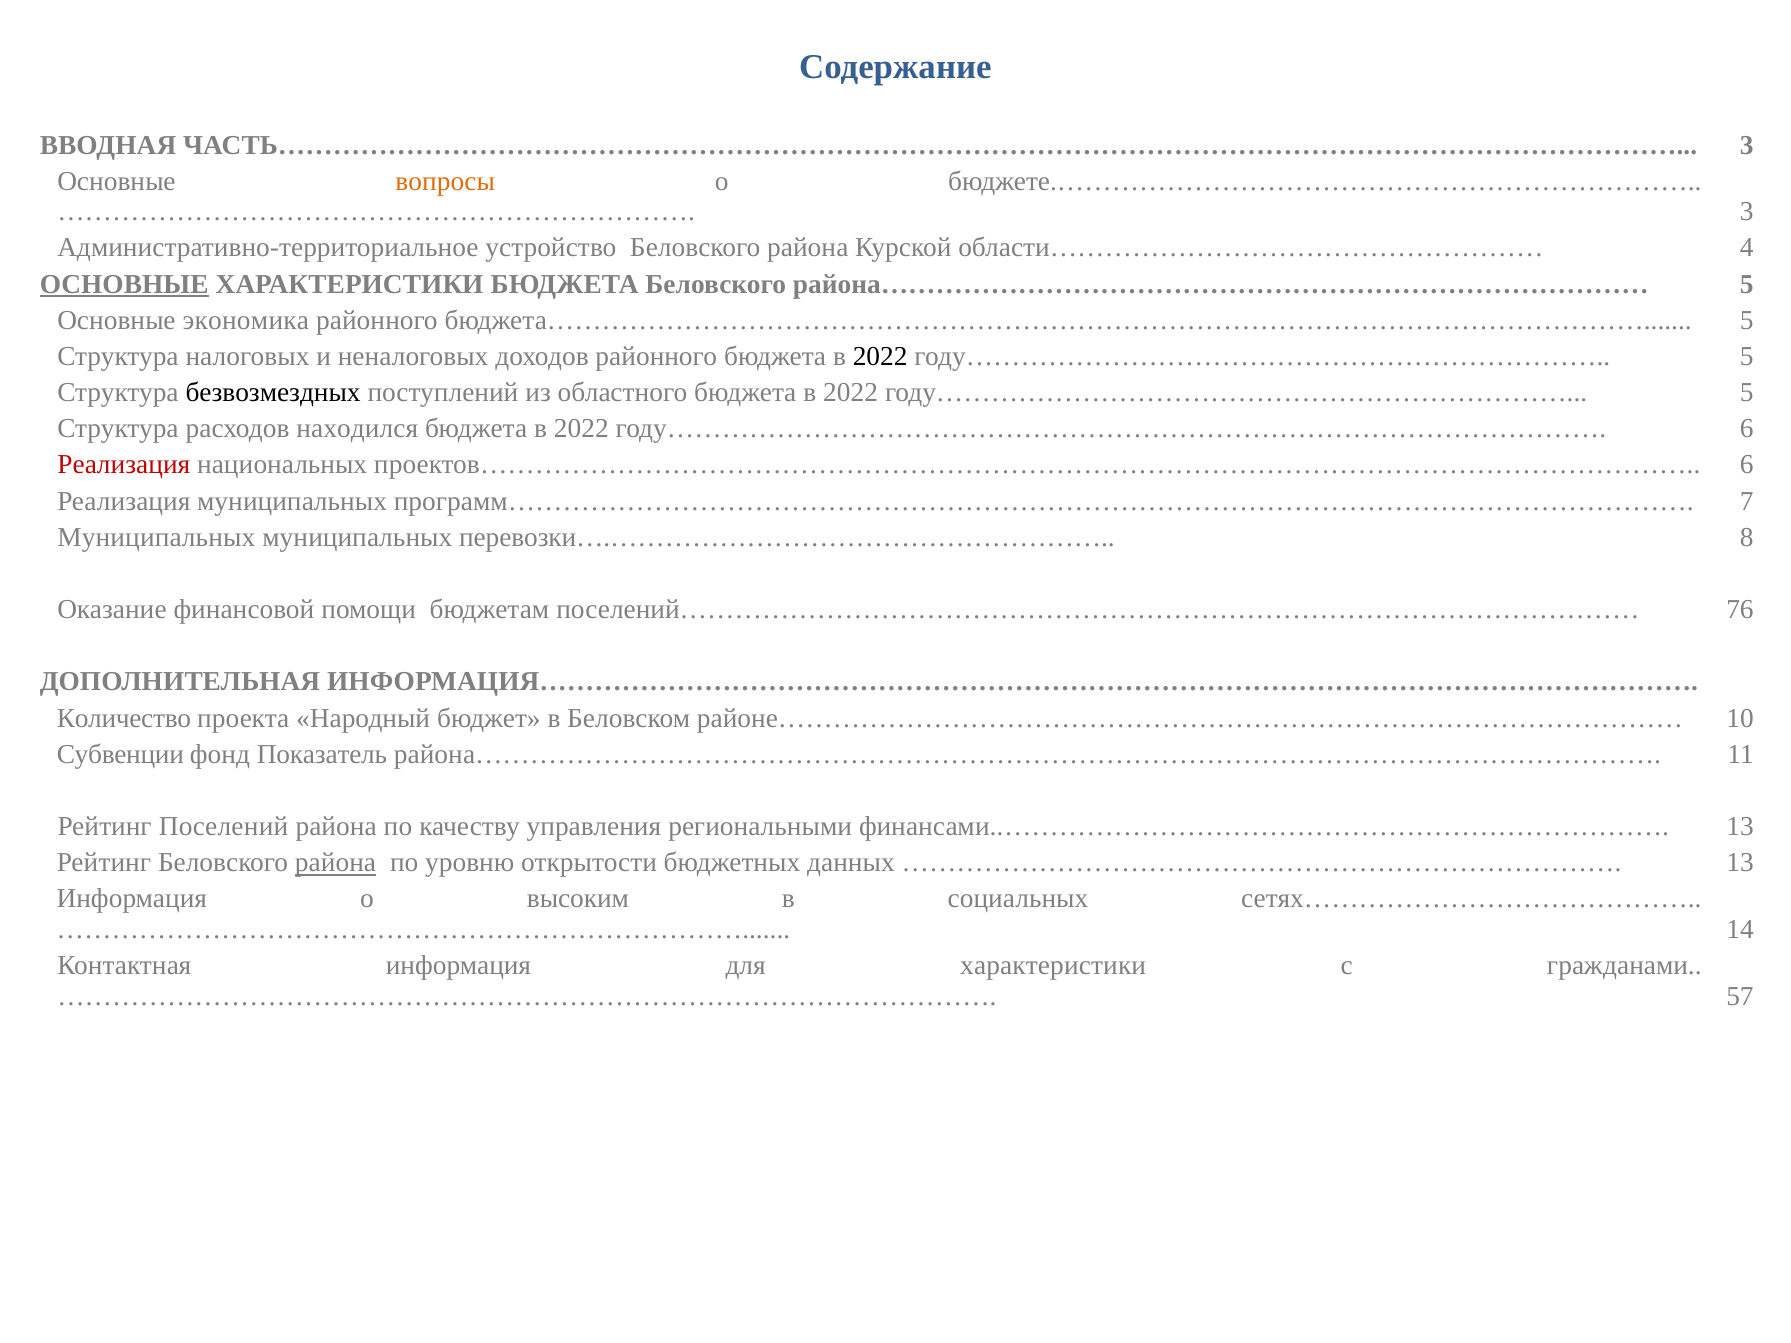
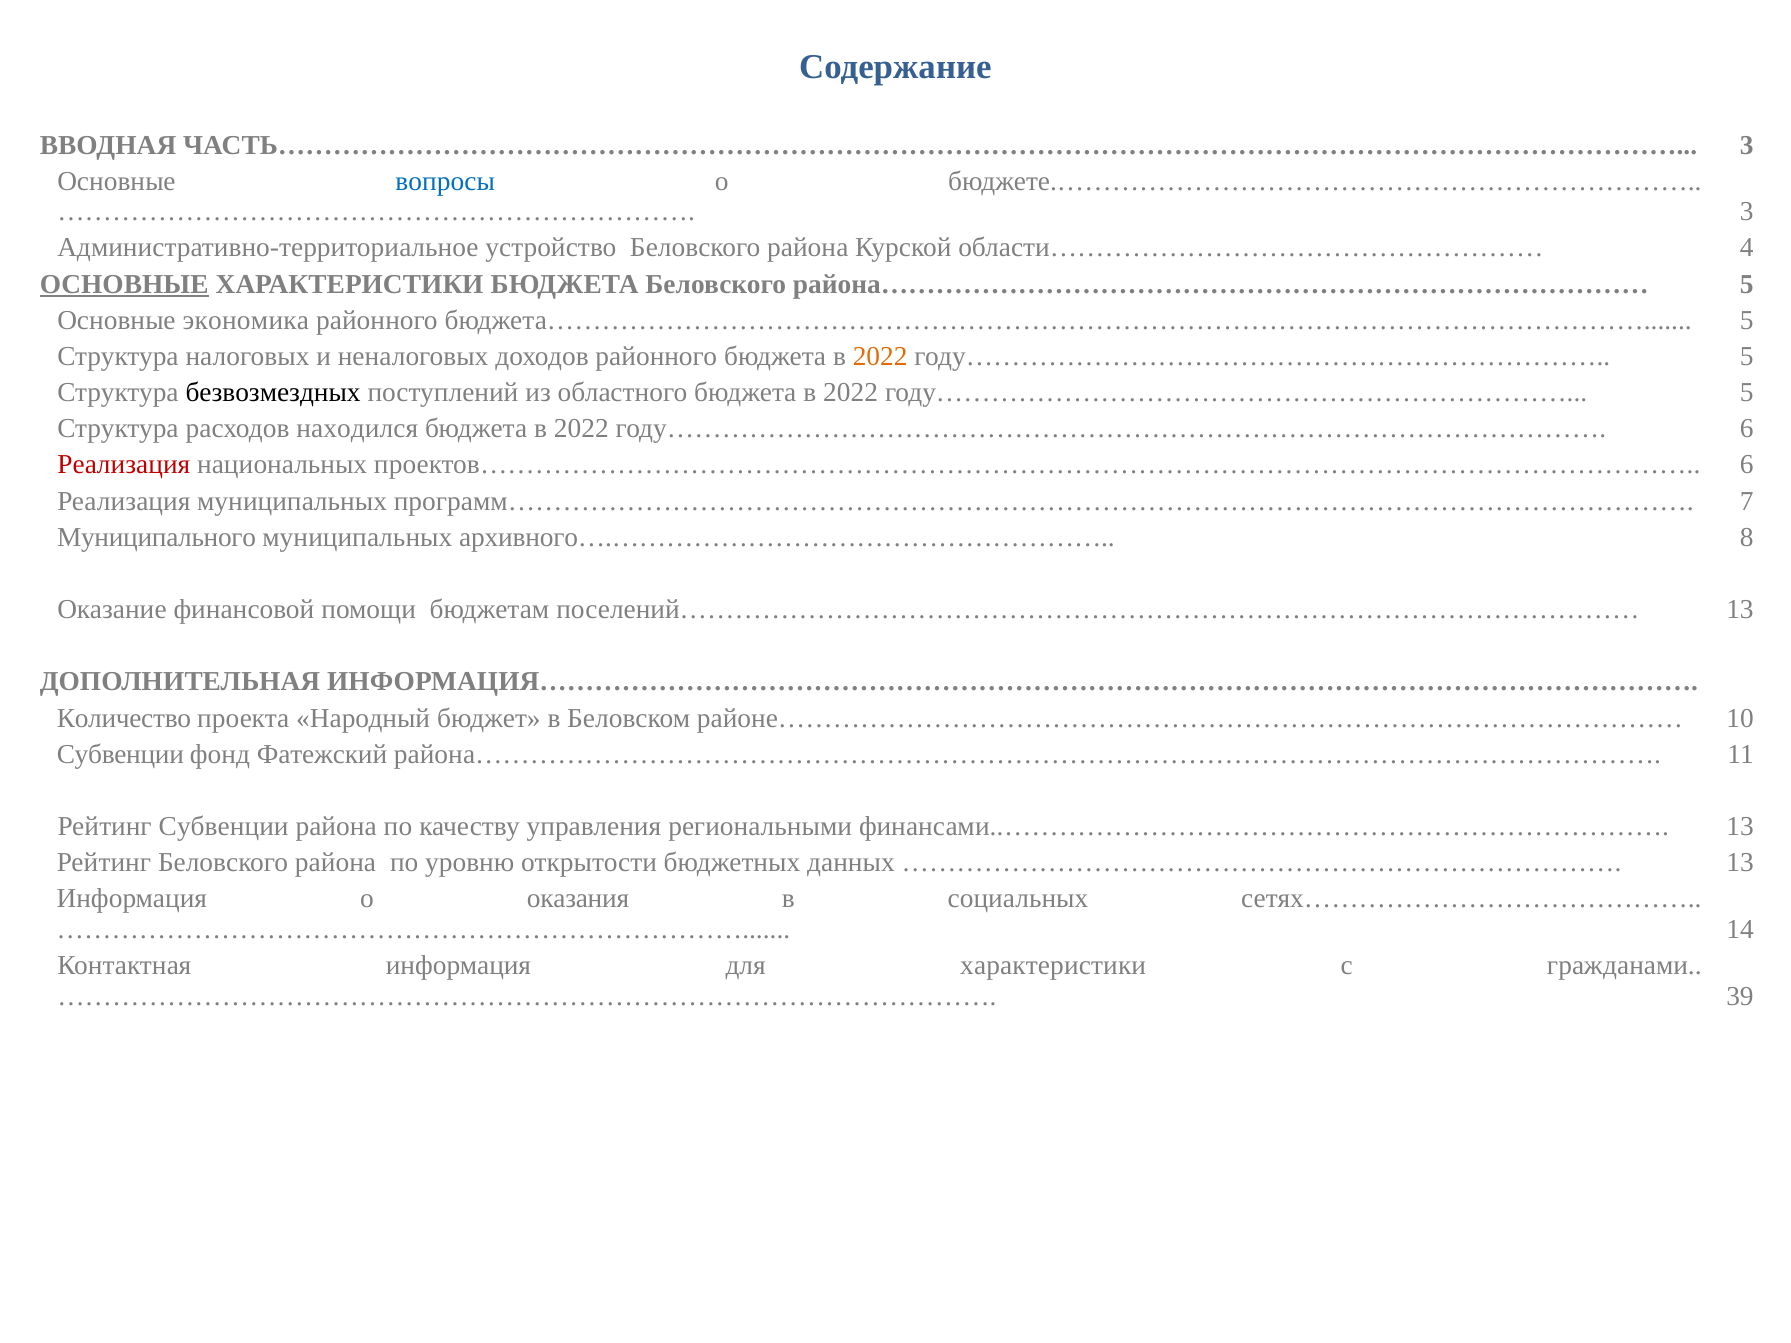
вопросы colour: orange -> blue
2022 at (880, 357) colour: black -> orange
Муниципальных at (156, 537): Муниципальных -> Муниципального
перевозки….………………………………………………: перевозки….……………………………………………… -> архивного….………………………………………………
поселений…………………………………………………………………………………………… 76: 76 -> 13
Показатель: Показатель -> Фатежский
Рейтинг Поселений: Поселений -> Субвенции
района at (336, 863) underline: present -> none
высоким: высоким -> оказания
57: 57 -> 39
